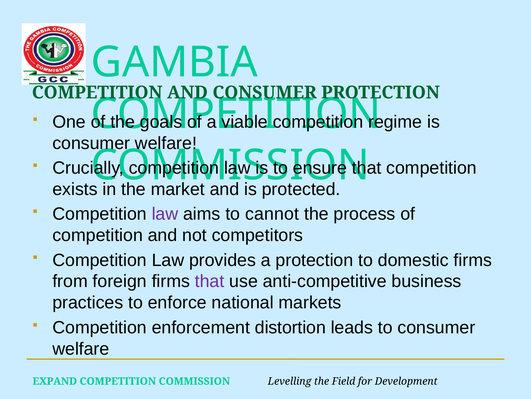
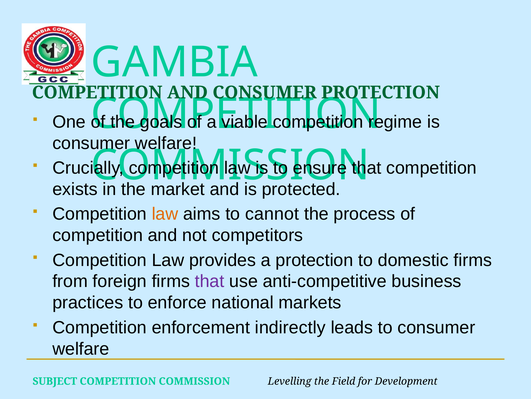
law at (165, 214) colour: purple -> orange
distortion: distortion -> indirectly
EXPAND: EXPAND -> SUBJECT
